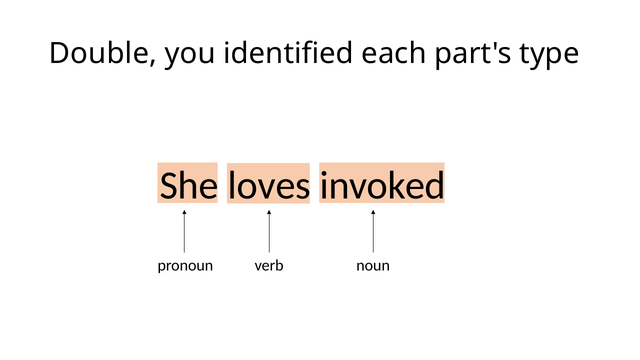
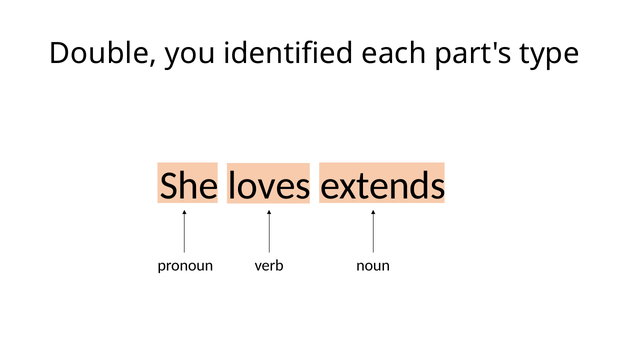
invoked: invoked -> extends
